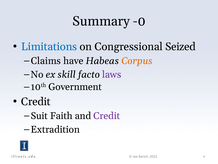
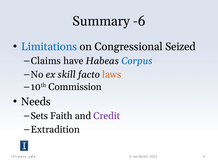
-0: -0 -> -6
Corpus colour: orange -> blue
laws colour: purple -> orange
Government: Government -> Commission
Credit at (36, 101): Credit -> Needs
Suit: Suit -> Sets
